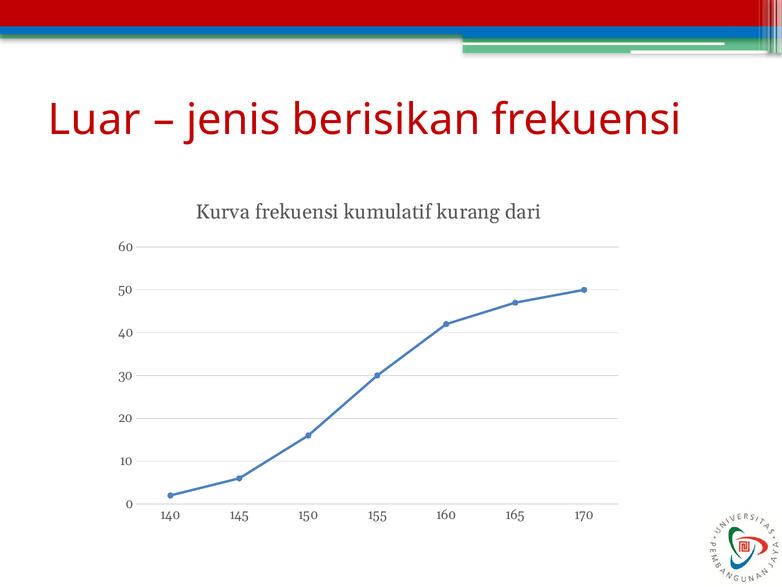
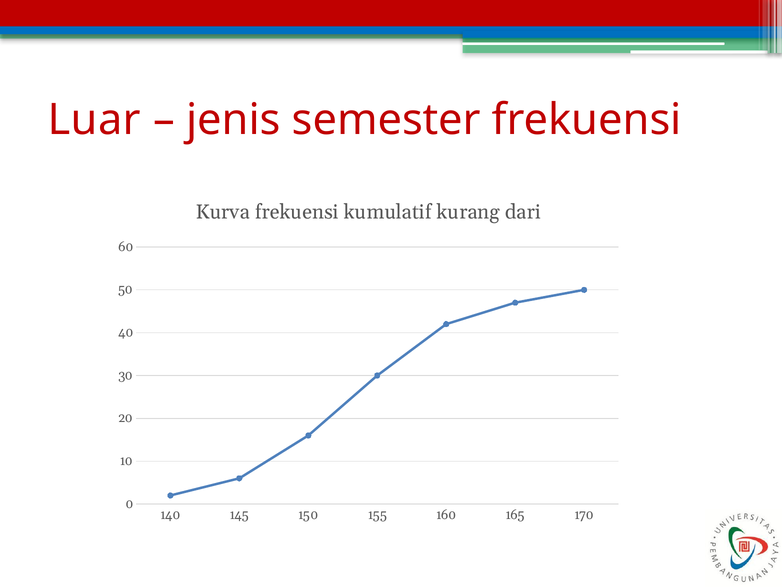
berisikan: berisikan -> semester
